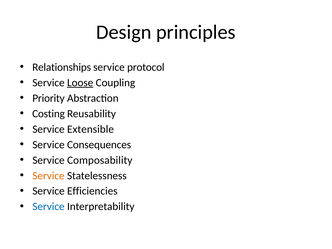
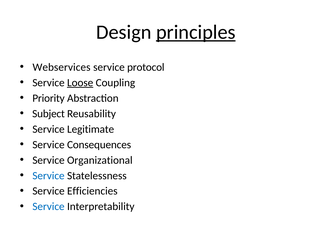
principles underline: none -> present
Relationships: Relationships -> Webservices
Costing: Costing -> Subject
Extensible: Extensible -> Legitimate
Composability: Composability -> Organizational
Service at (48, 176) colour: orange -> blue
